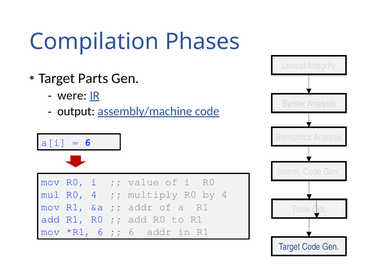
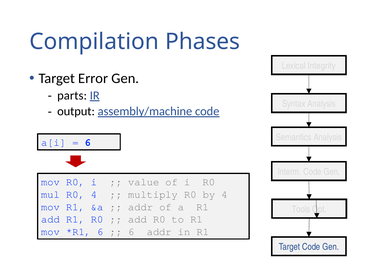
Parts: Parts -> Error
were: were -> parts
